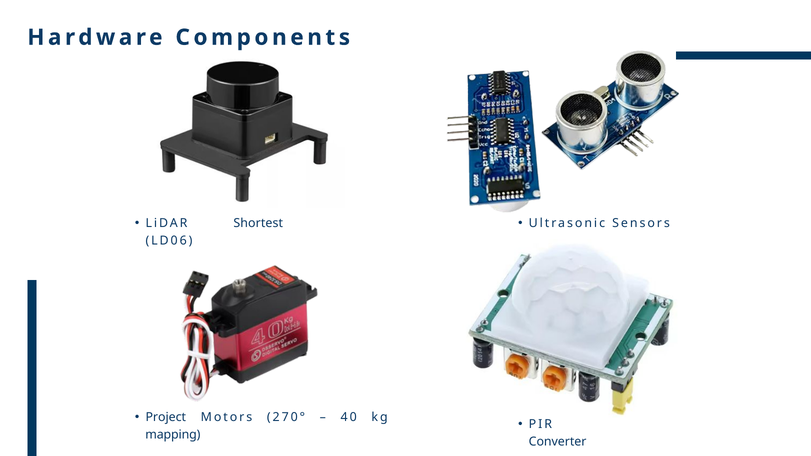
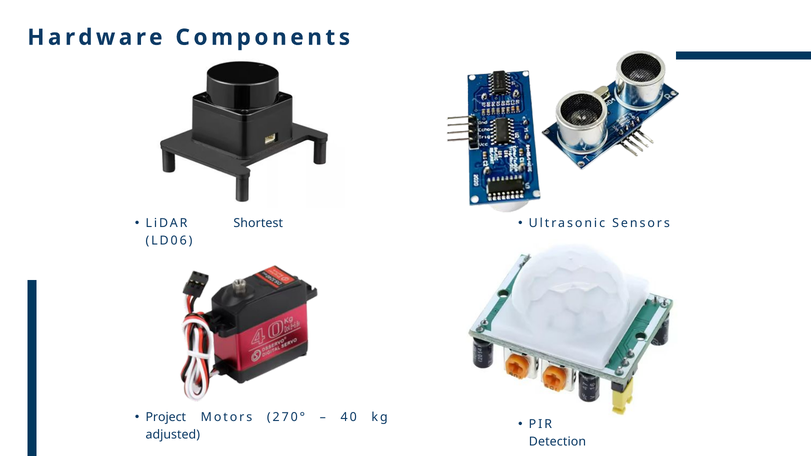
mapping: mapping -> adjusted
Converter: Converter -> Detection
